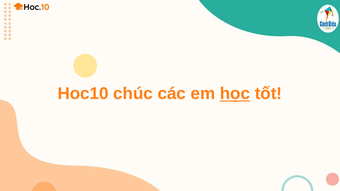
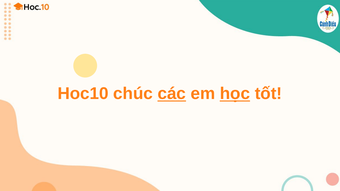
các underline: none -> present
